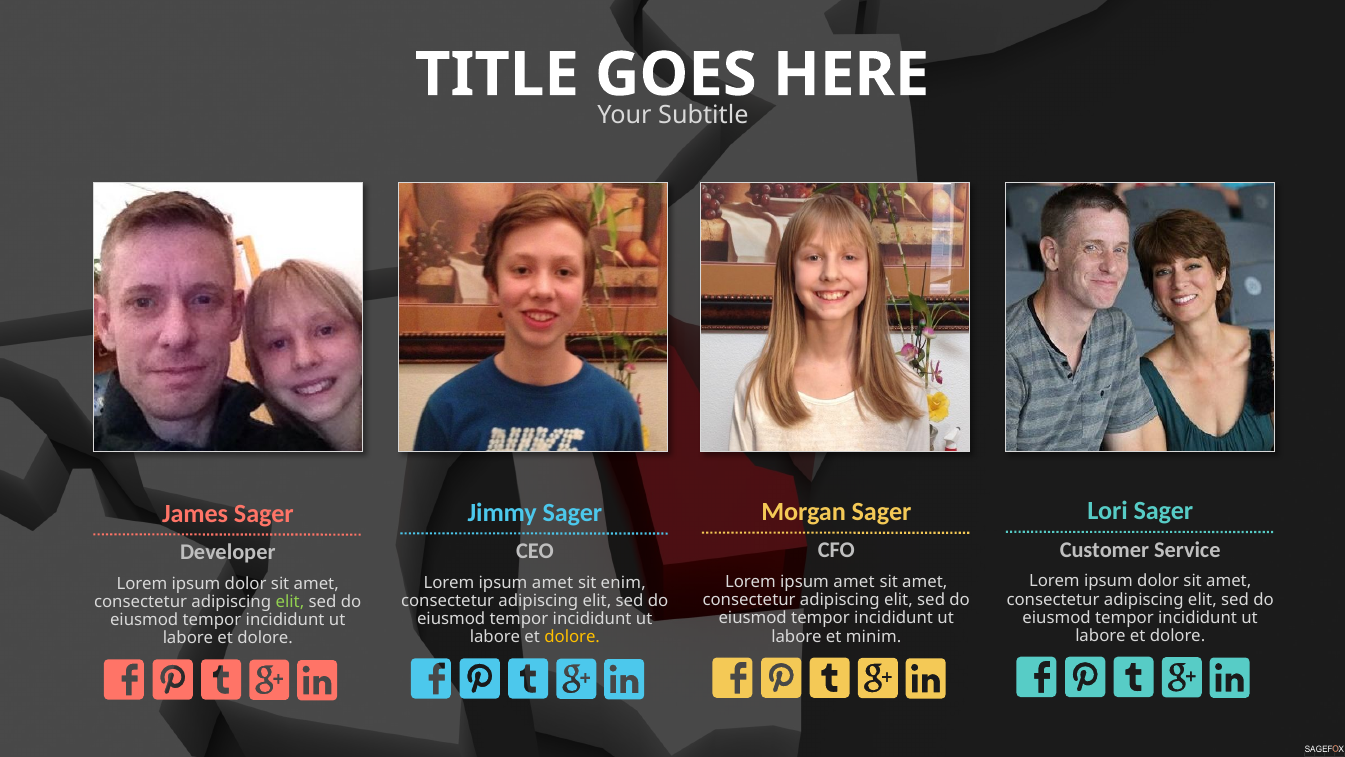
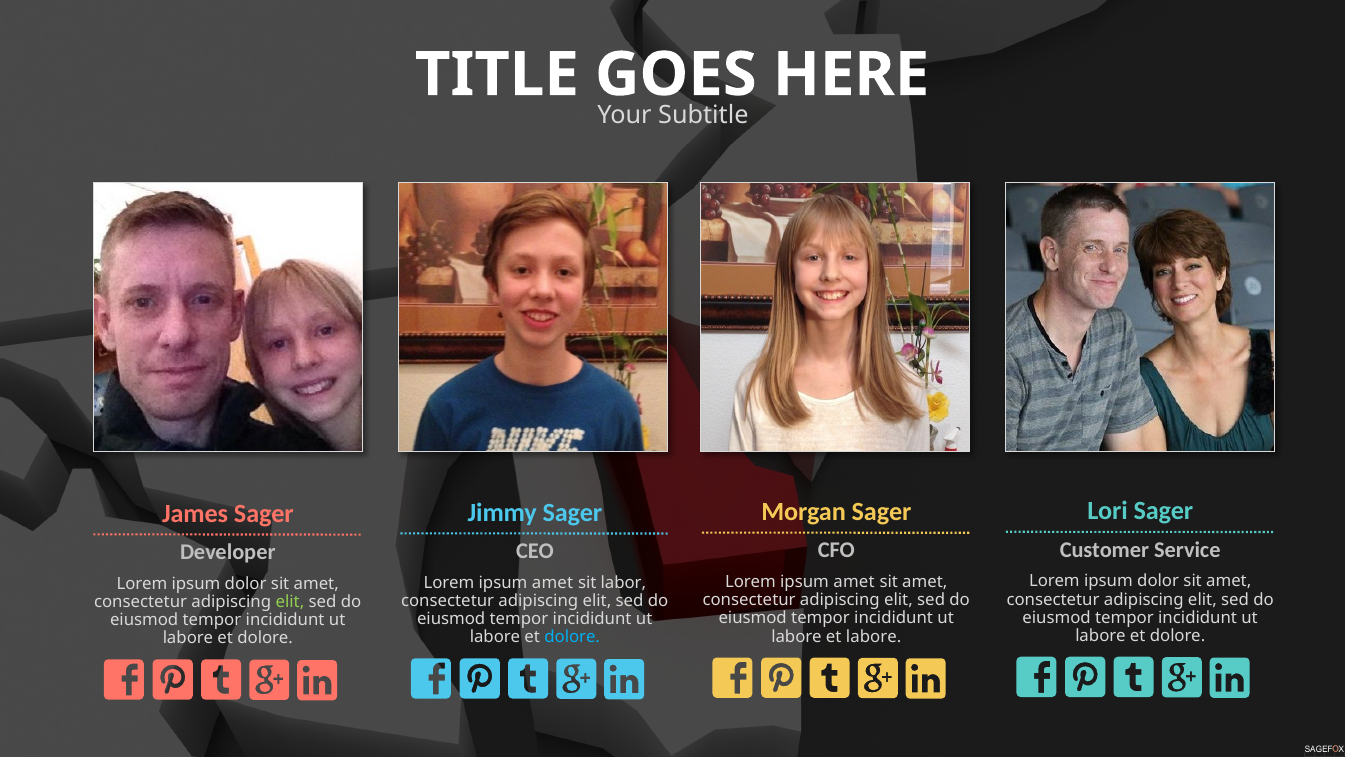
enim: enim -> labor
et minim: minim -> labore
dolore at (572, 637) colour: yellow -> light blue
